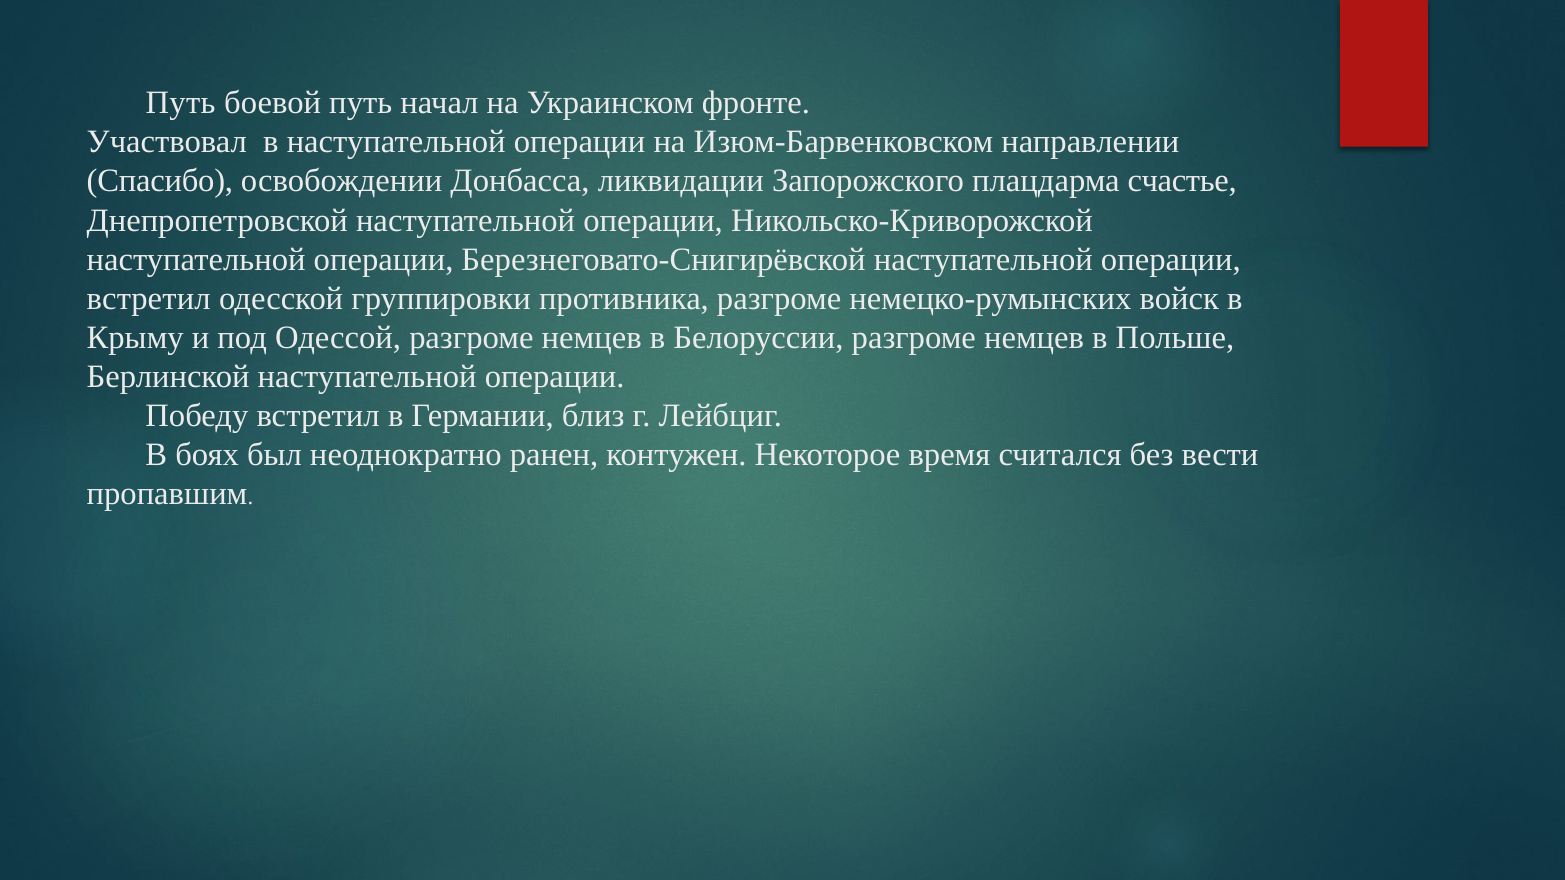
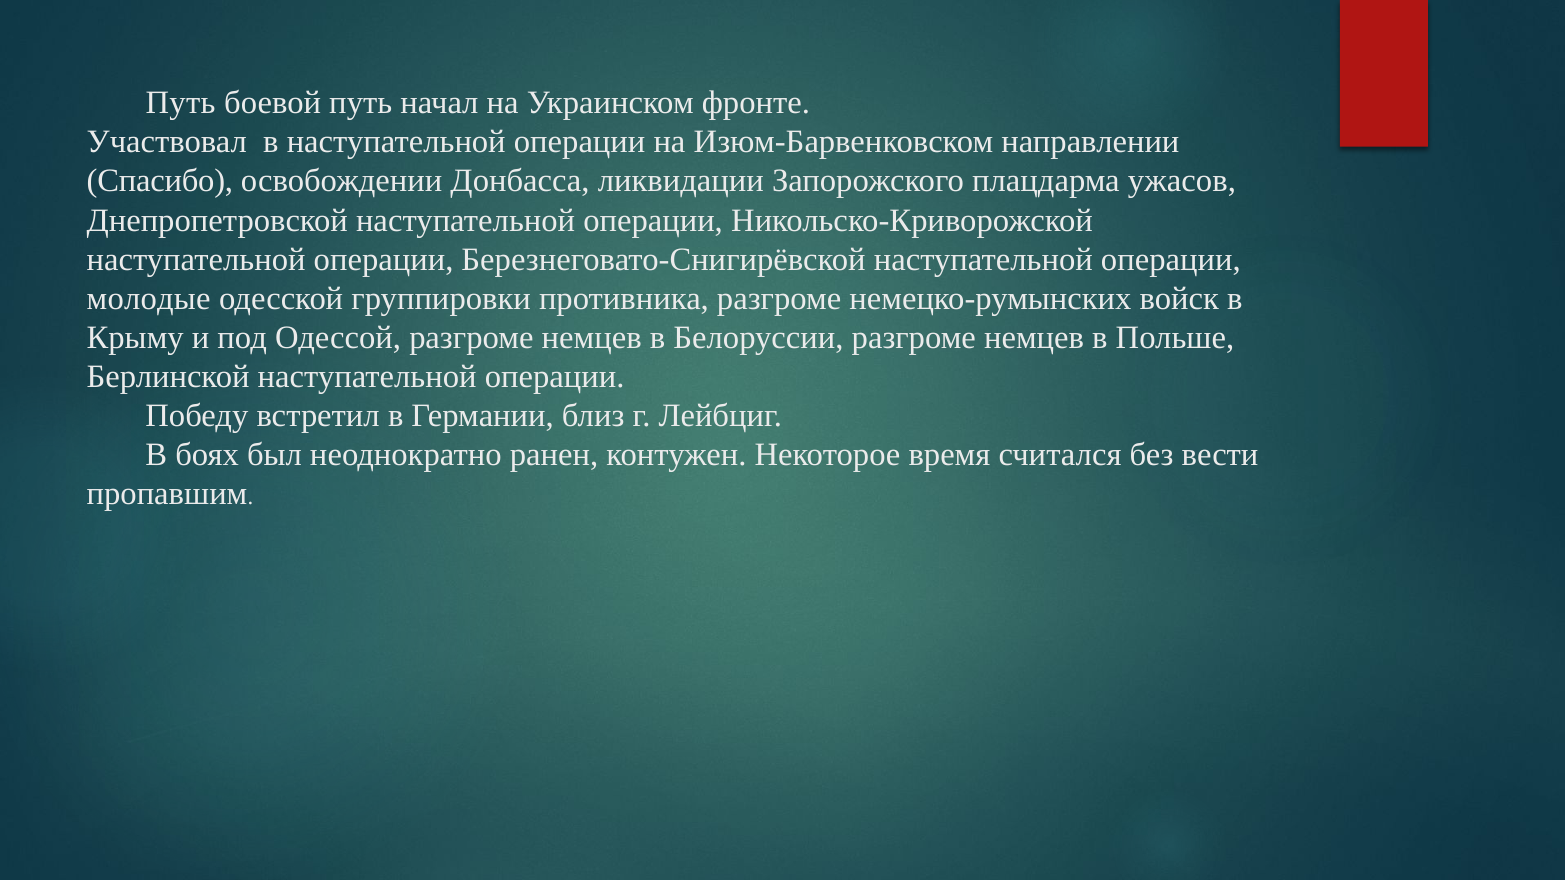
счастье: счастье -> ужасов
встретил at (149, 299): встретил -> молодые
